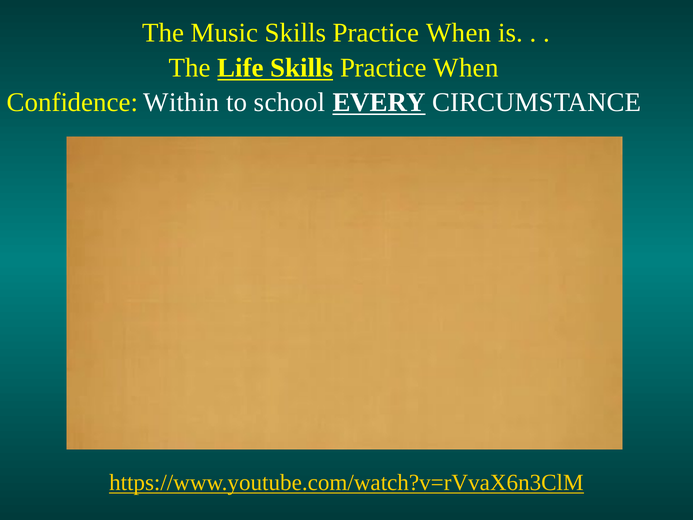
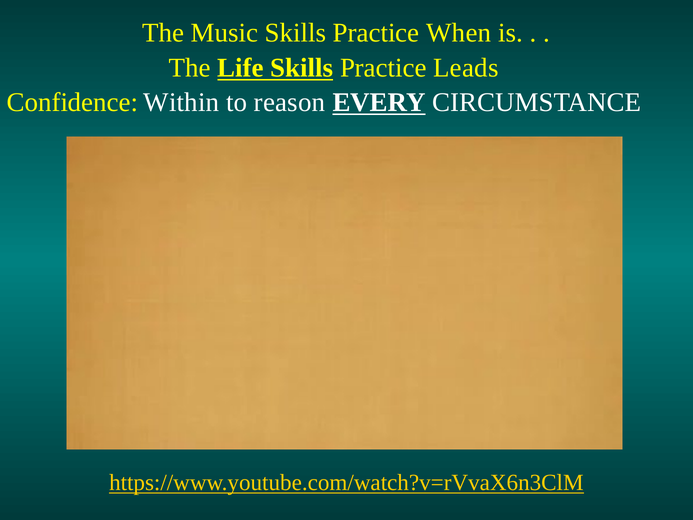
Life Skills Practice When: When -> Leads
school: school -> reason
